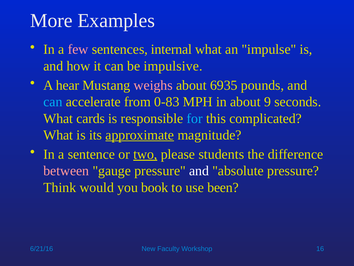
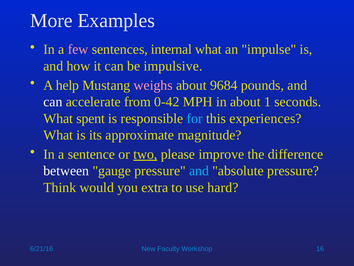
hear: hear -> help
6935: 6935 -> 9684
can at (53, 102) colour: light blue -> white
0-83: 0-83 -> 0-42
9: 9 -> 1
cards: cards -> spent
complicated: complicated -> experiences
approximate underline: present -> none
students: students -> improve
between colour: pink -> white
and at (199, 171) colour: white -> light blue
book: book -> extra
been: been -> hard
